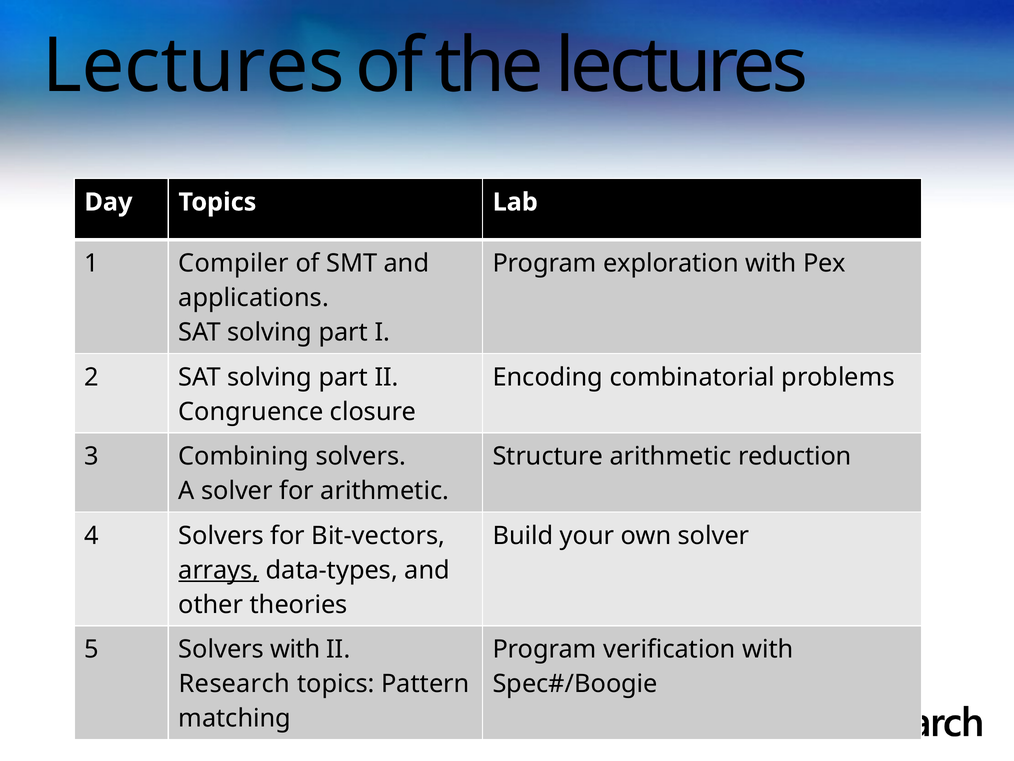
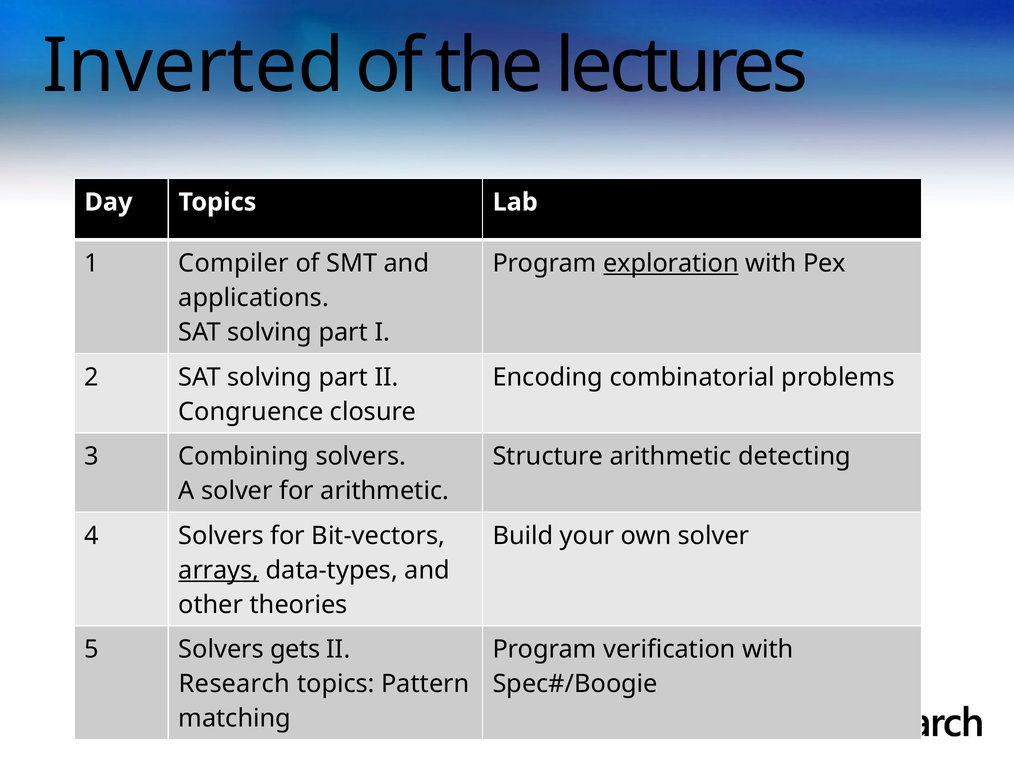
Lectures at (193, 66): Lectures -> Inverted
exploration underline: none -> present
reduction: reduction -> detecting
Solvers with: with -> gets
